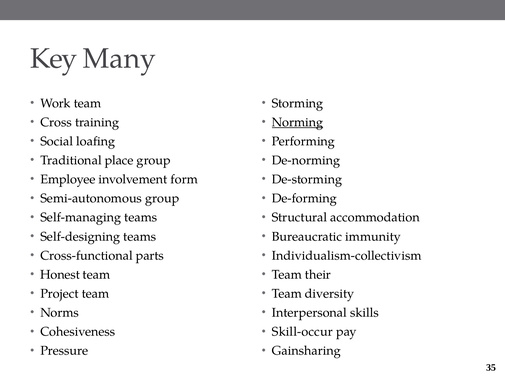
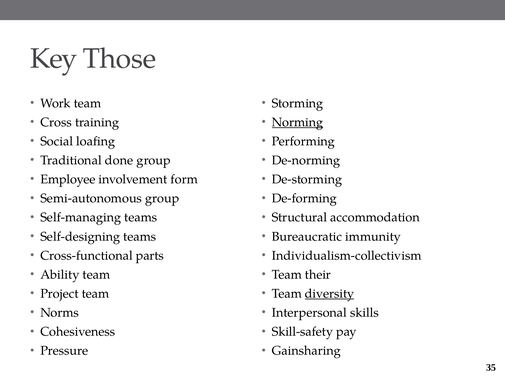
Many: Many -> Those
place: place -> done
Honest: Honest -> Ability
diversity underline: none -> present
Skill-occur: Skill-occur -> Skill-safety
